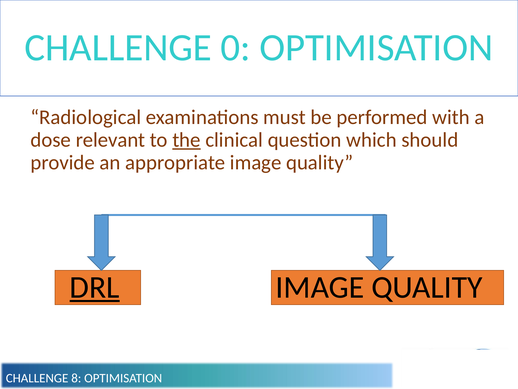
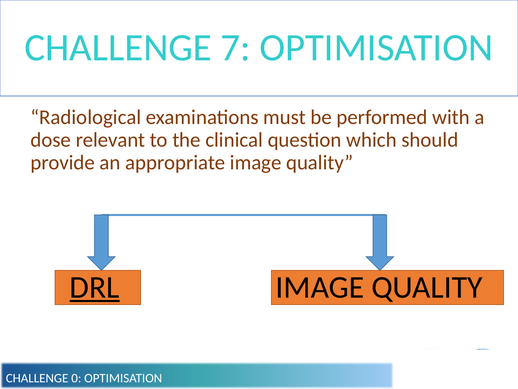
0: 0 -> 7
the underline: present -> none
8: 8 -> 0
